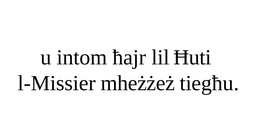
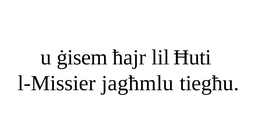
intom: intom -> ġisem
mheżżeż: mheżżeż -> jagħmlu
